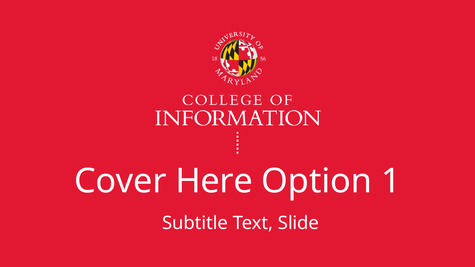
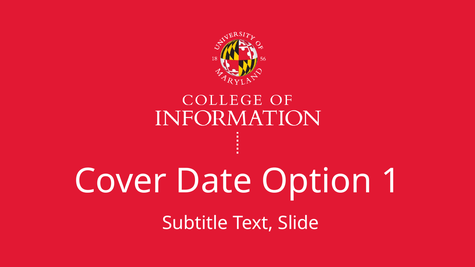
Here: Here -> Date
